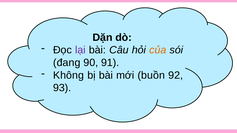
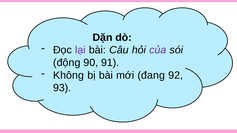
của colour: orange -> purple
đang: đang -> động
buồn: buồn -> đang
